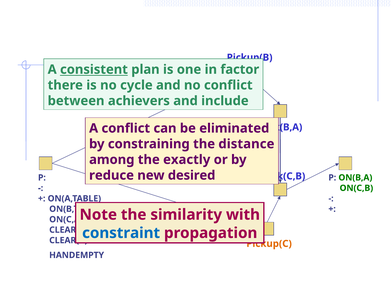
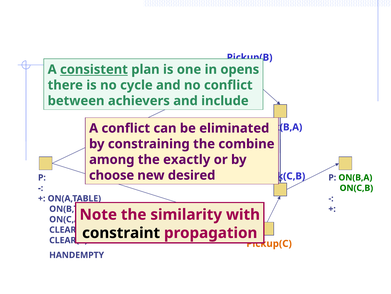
factor: factor -> opens
distance: distance -> combine
reduce: reduce -> choose
constraint colour: blue -> black
